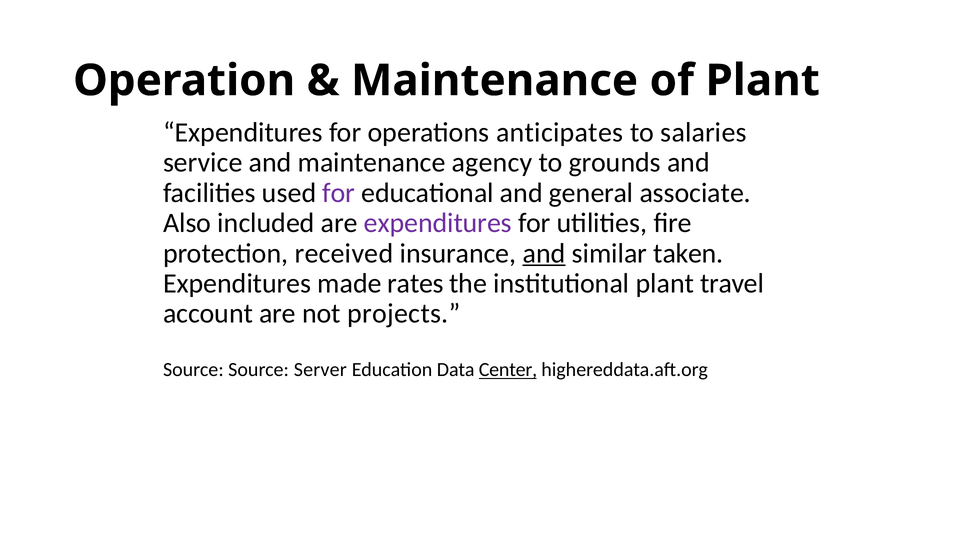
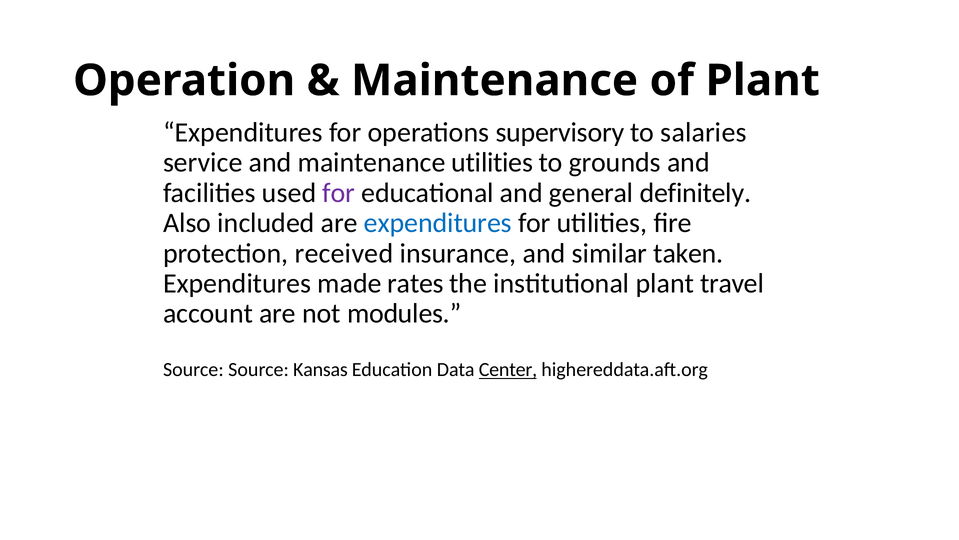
anticipates: anticipates -> supervisory
maintenance agency: agency -> utilities
associate: associate -> definitely
expenditures at (438, 223) colour: purple -> blue
and at (544, 253) underline: present -> none
projects: projects -> modules
Server: Server -> Kansas
